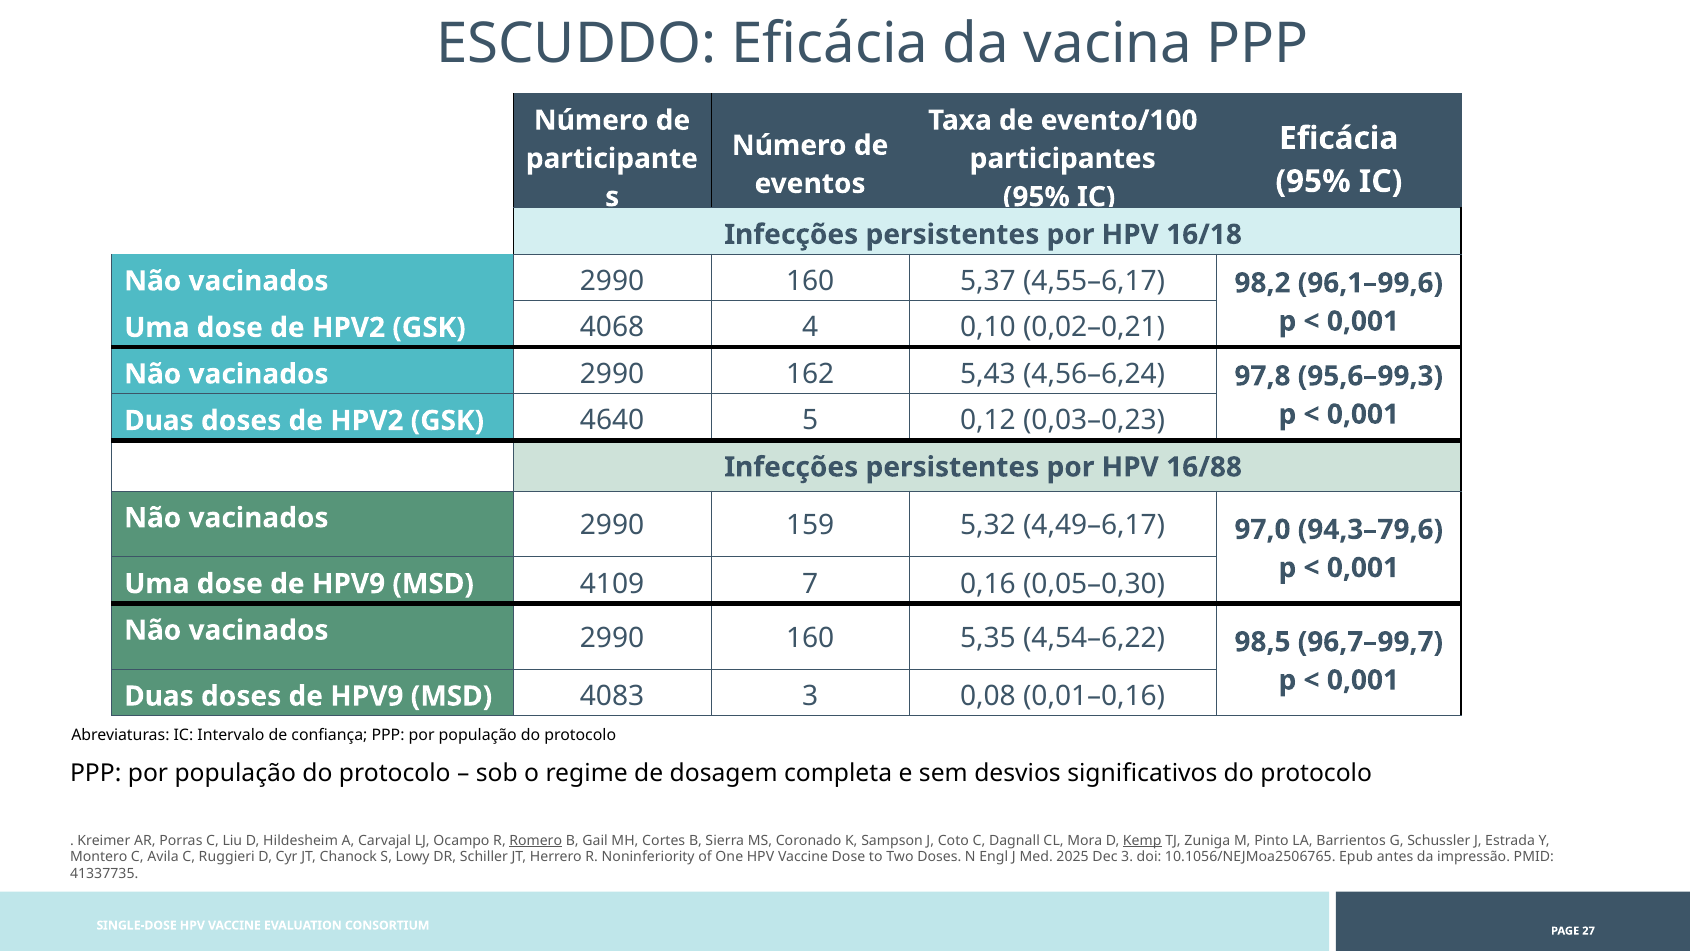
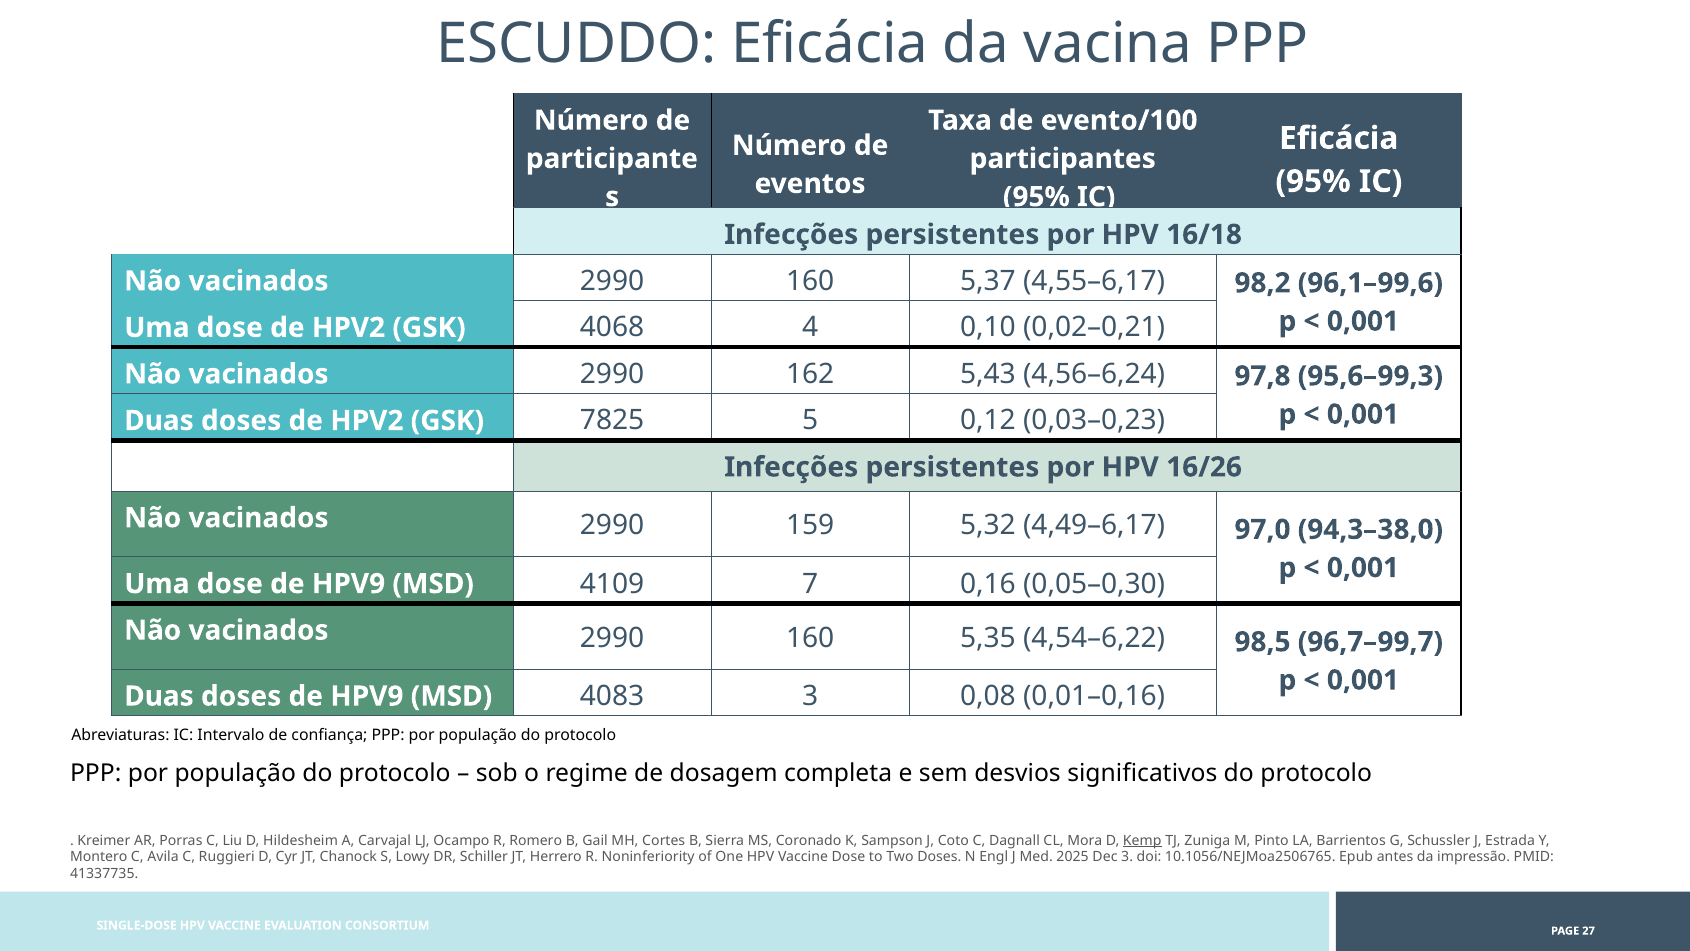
4640: 4640 -> 7825
16/88: 16/88 -> 16/26
94,3–79,6: 94,3–79,6 -> 94,3–38,0
Romero underline: present -> none
